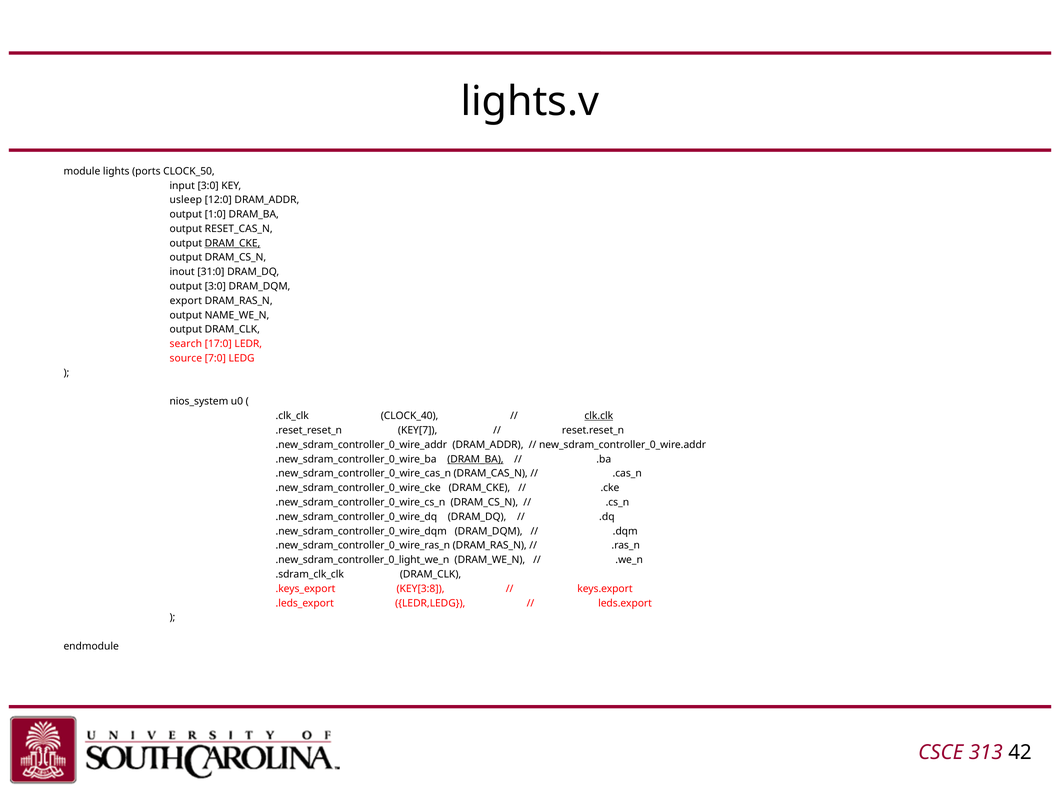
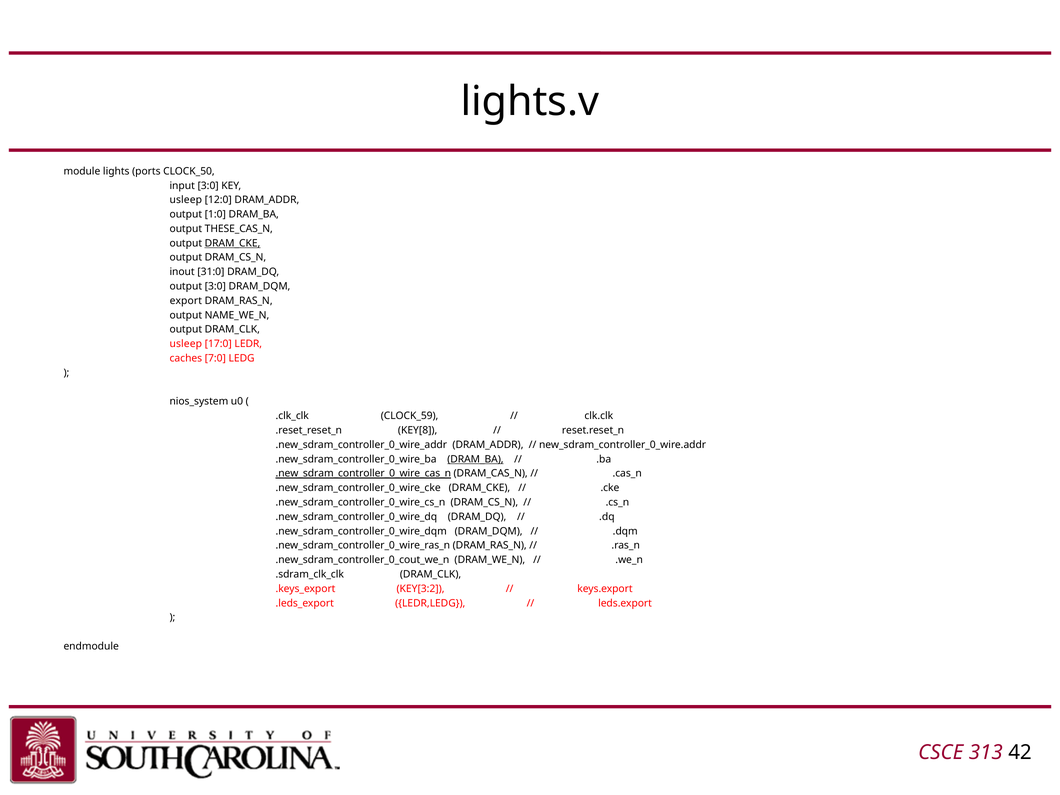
RESET_CAS_N: RESET_CAS_N -> THESE_CAS_N
search at (186, 344): search -> usleep
source: source -> caches
CLOCK_40: CLOCK_40 -> CLOCK_59
clk.clk underline: present -> none
KEY[7: KEY[7 -> KEY[8
.new_sdram_controller_0_wire_cas_n underline: none -> present
.new_sdram_controller_0_light_we_n: .new_sdram_controller_0_light_we_n -> .new_sdram_controller_0_cout_we_n
KEY[3:8: KEY[3:8 -> KEY[3:2
